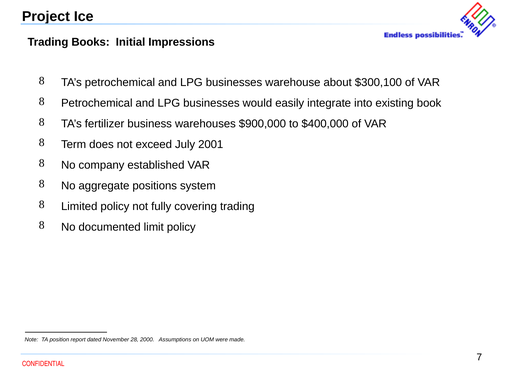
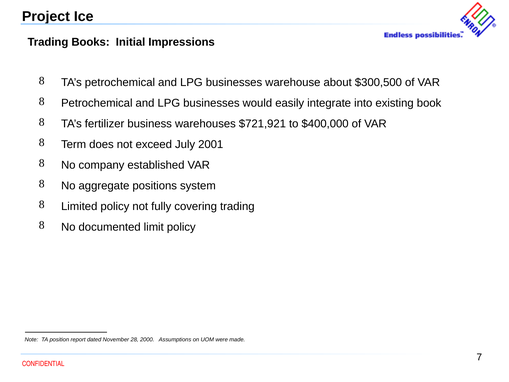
$300,100: $300,100 -> $300,500
$900,000: $900,000 -> $721,921
